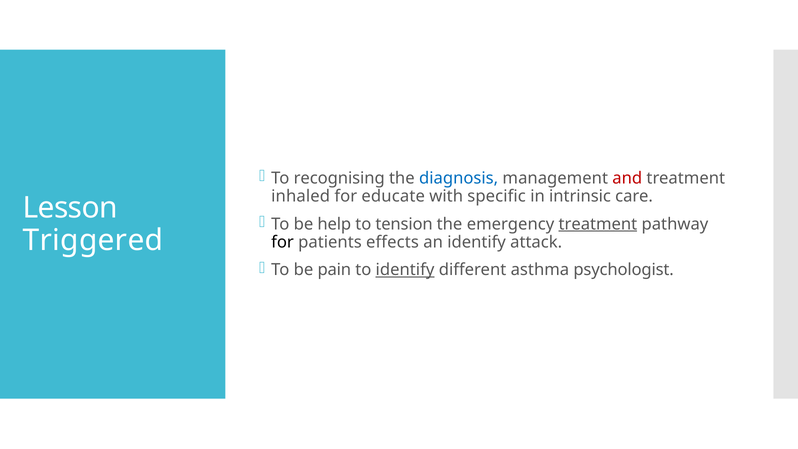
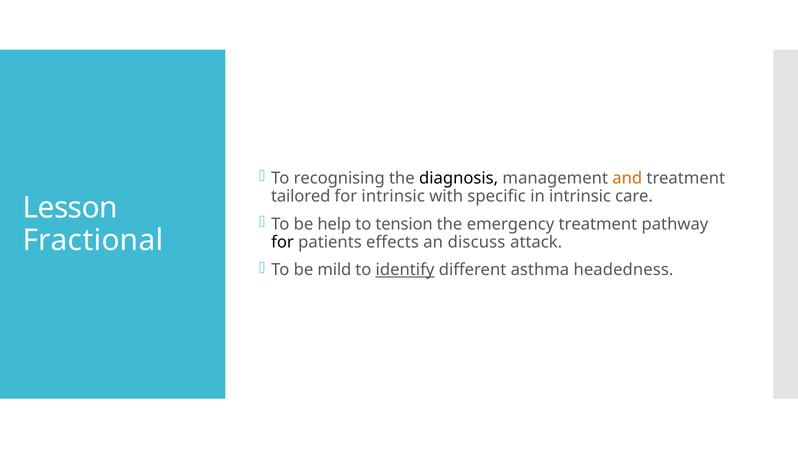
diagnosis colour: blue -> black
and colour: red -> orange
inhaled: inhaled -> tailored
for educate: educate -> intrinsic
treatment at (598, 224) underline: present -> none
Triggered: Triggered -> Fractional
an identify: identify -> discuss
pain: pain -> mild
psychologist: psychologist -> headedness
